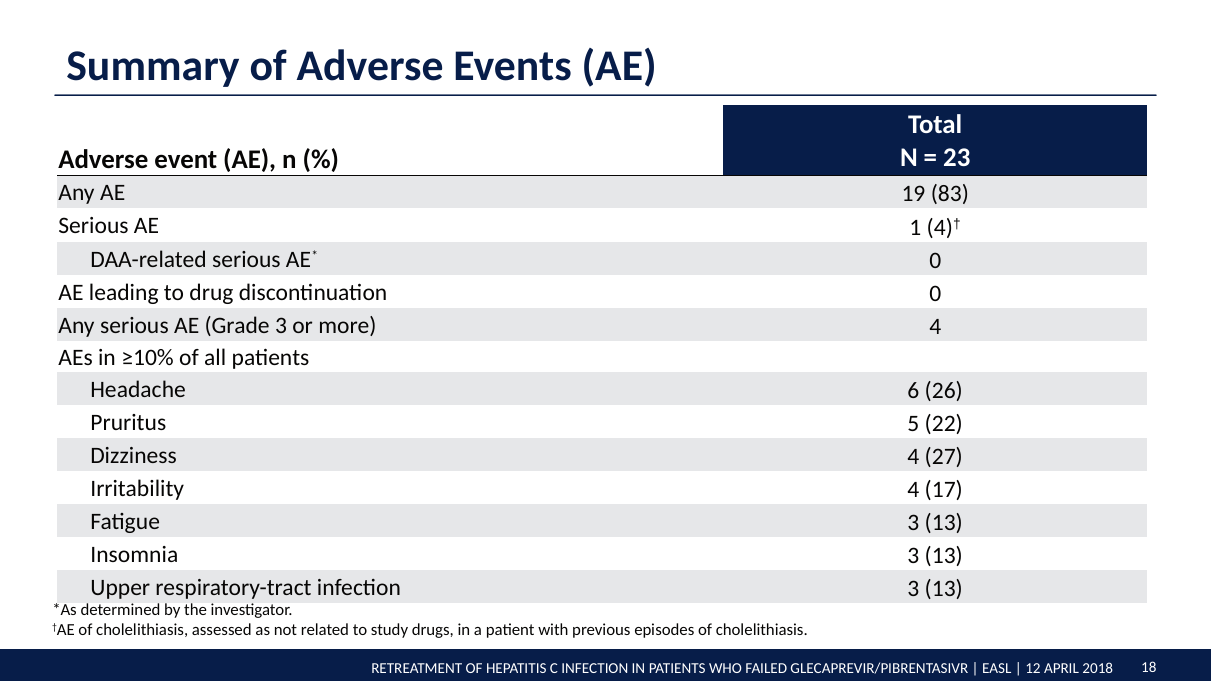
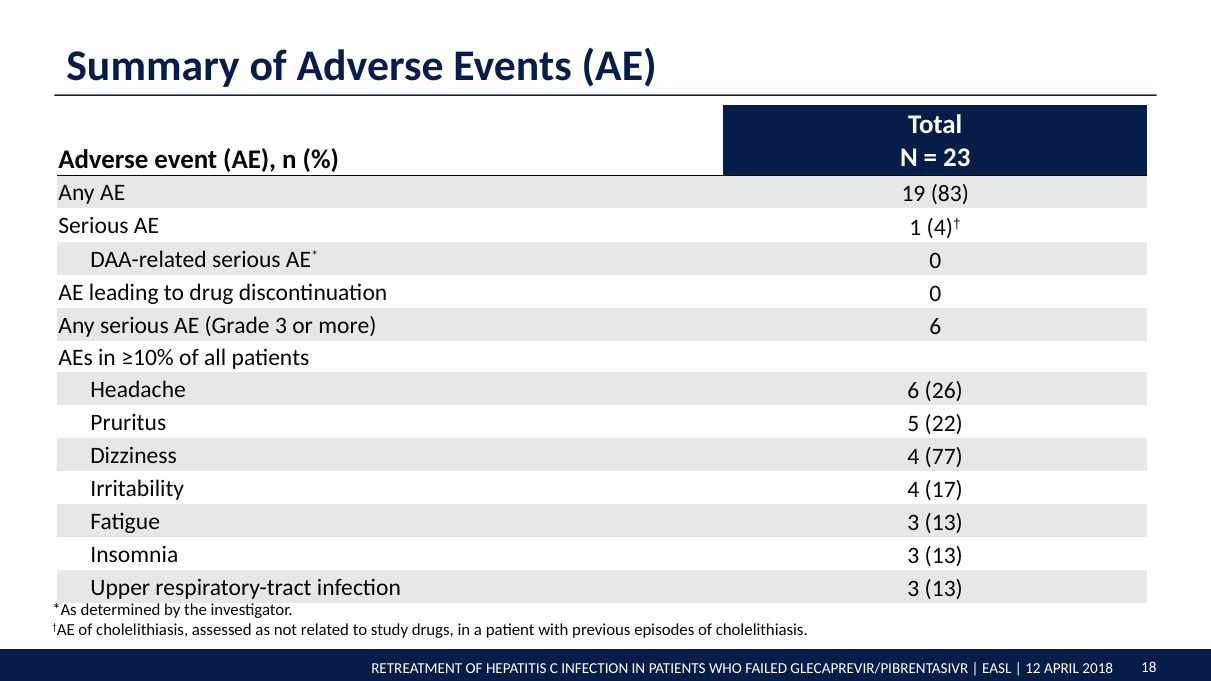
more 4: 4 -> 6
27: 27 -> 77
